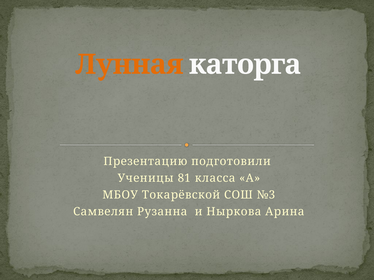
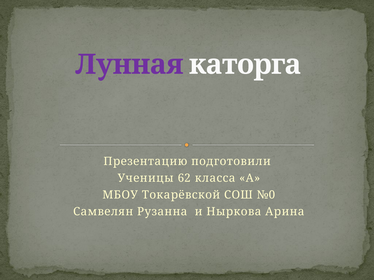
Лунная colour: orange -> purple
81: 81 -> 62
№3: №3 -> №0
